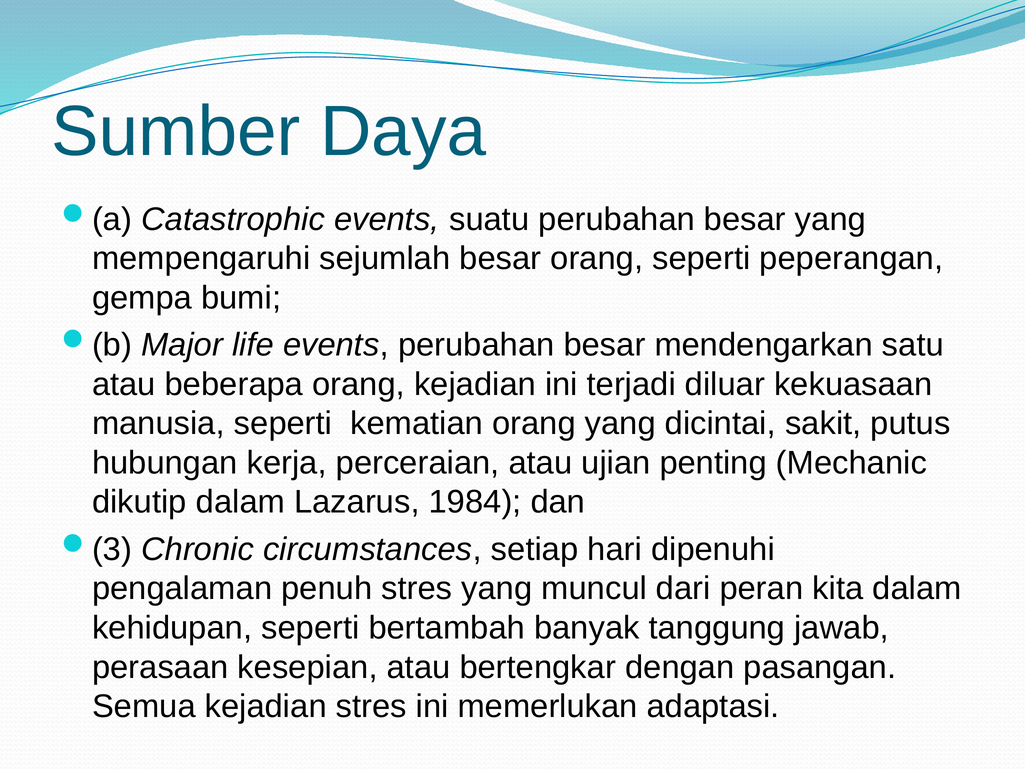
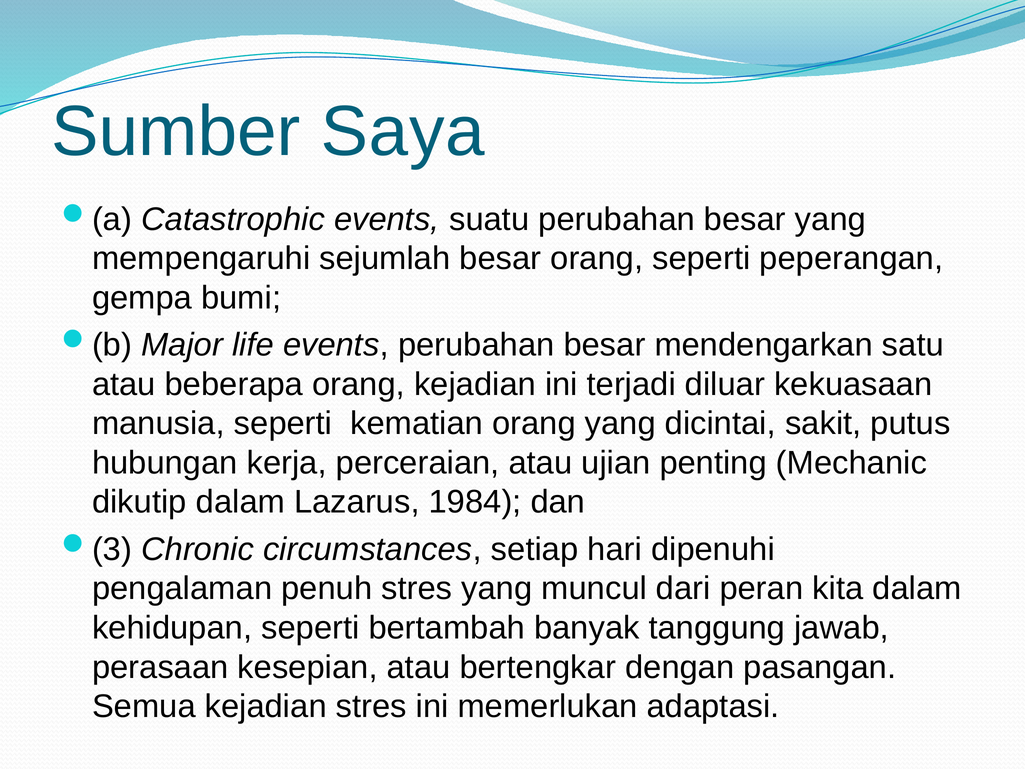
Daya: Daya -> Saya
